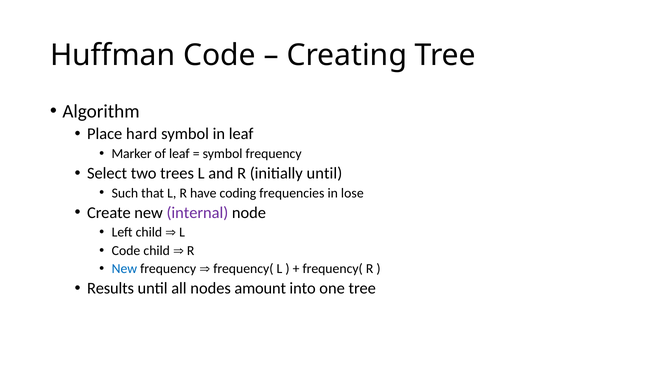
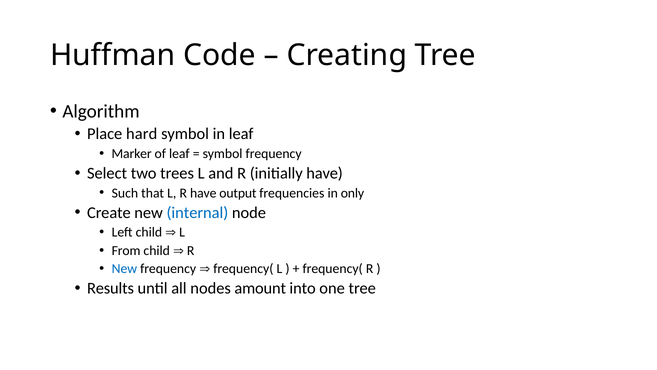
initially until: until -> have
coding: coding -> output
lose: lose -> only
internal colour: purple -> blue
Code at (126, 250): Code -> From
